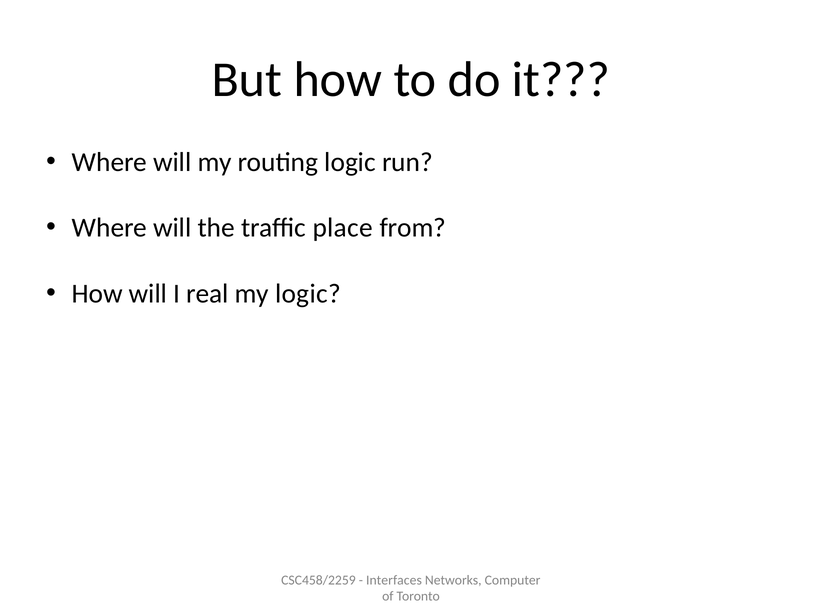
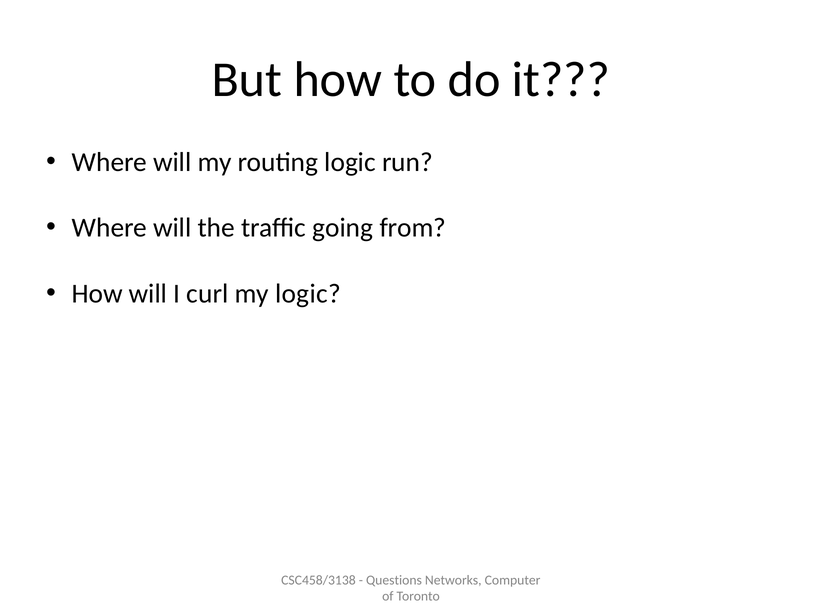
place: place -> going
real: real -> curl
CSC458/2259: CSC458/2259 -> CSC458/3138
Interfaces: Interfaces -> Questions
